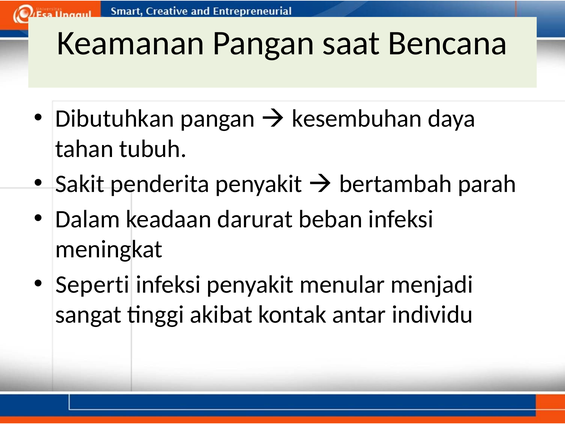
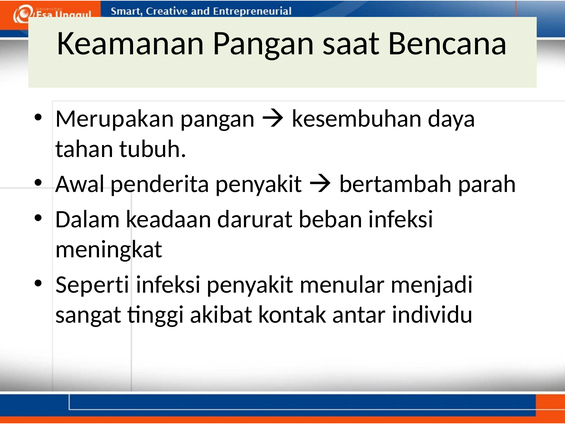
Dibutuhkan: Dibutuhkan -> Merupakan
Sakit: Sakit -> Awal
